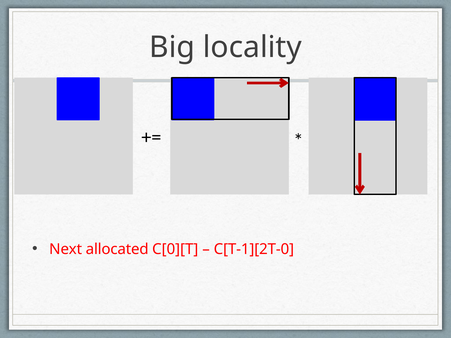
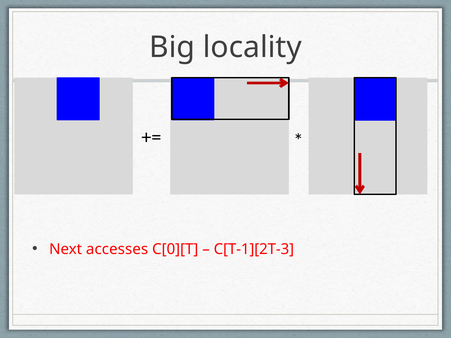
allocated: allocated -> accesses
C[T-1][2T-0: C[T-1][2T-0 -> C[T-1][2T-3
